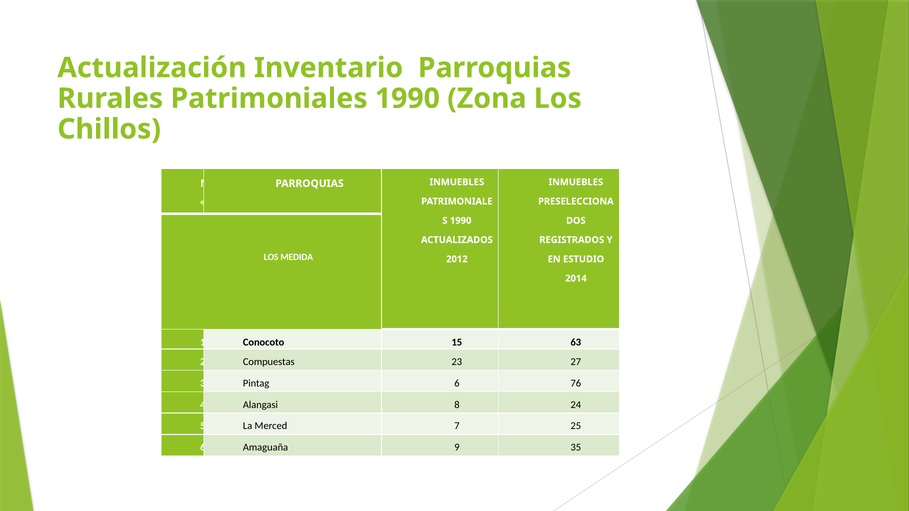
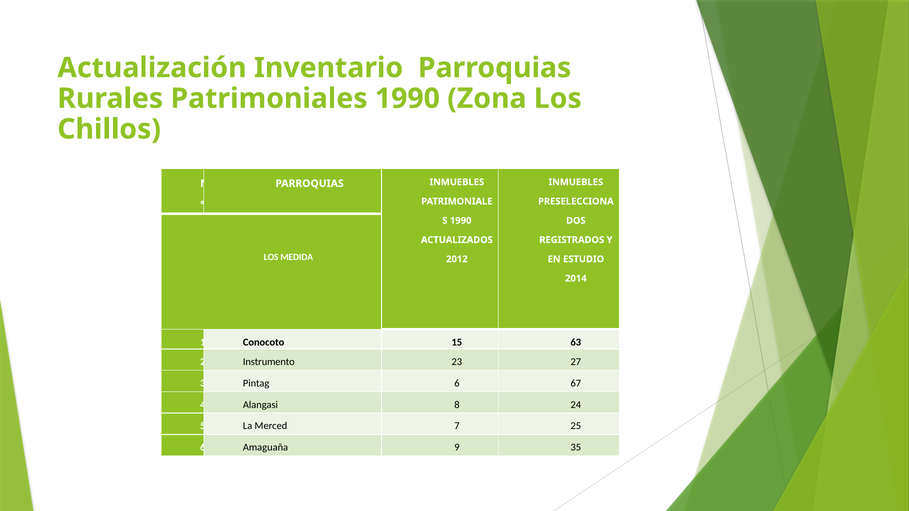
Compuestas: Compuestas -> Instrumento
76: 76 -> 67
